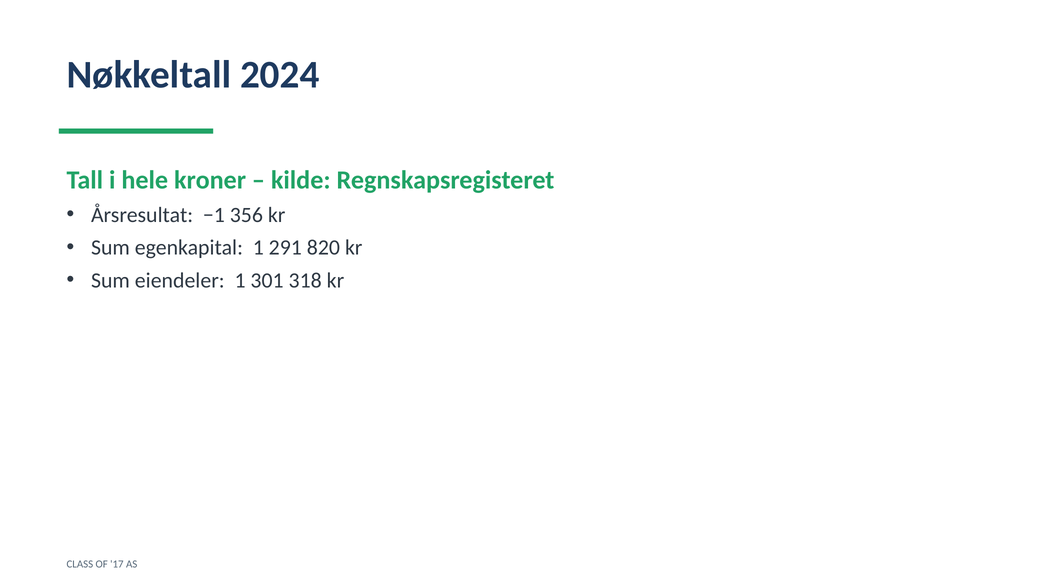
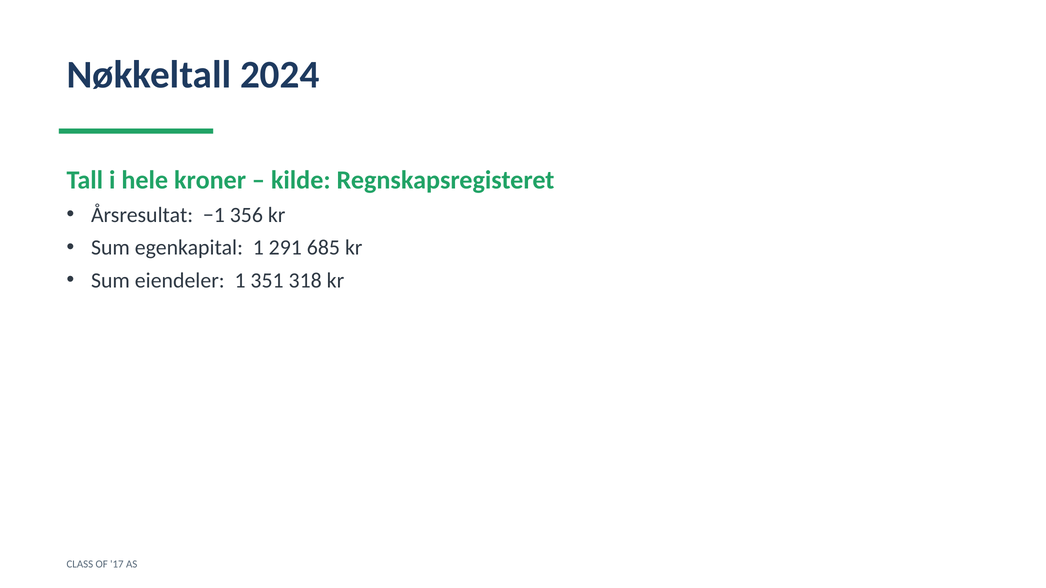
820: 820 -> 685
301: 301 -> 351
